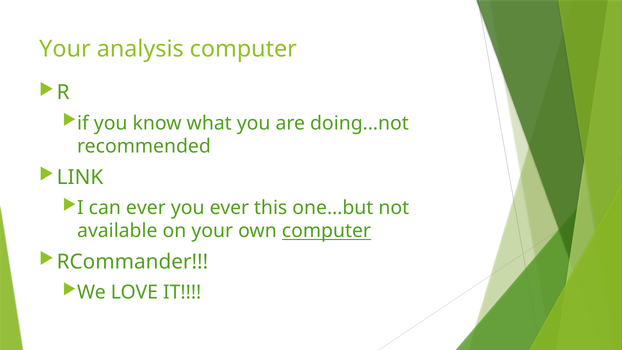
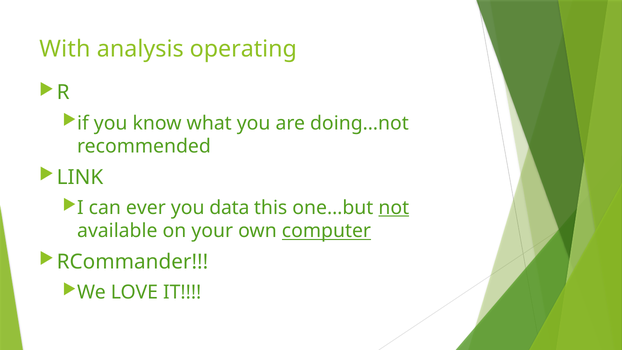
Your at (65, 49): Your -> With
analysis computer: computer -> operating
you ever: ever -> data
not underline: none -> present
